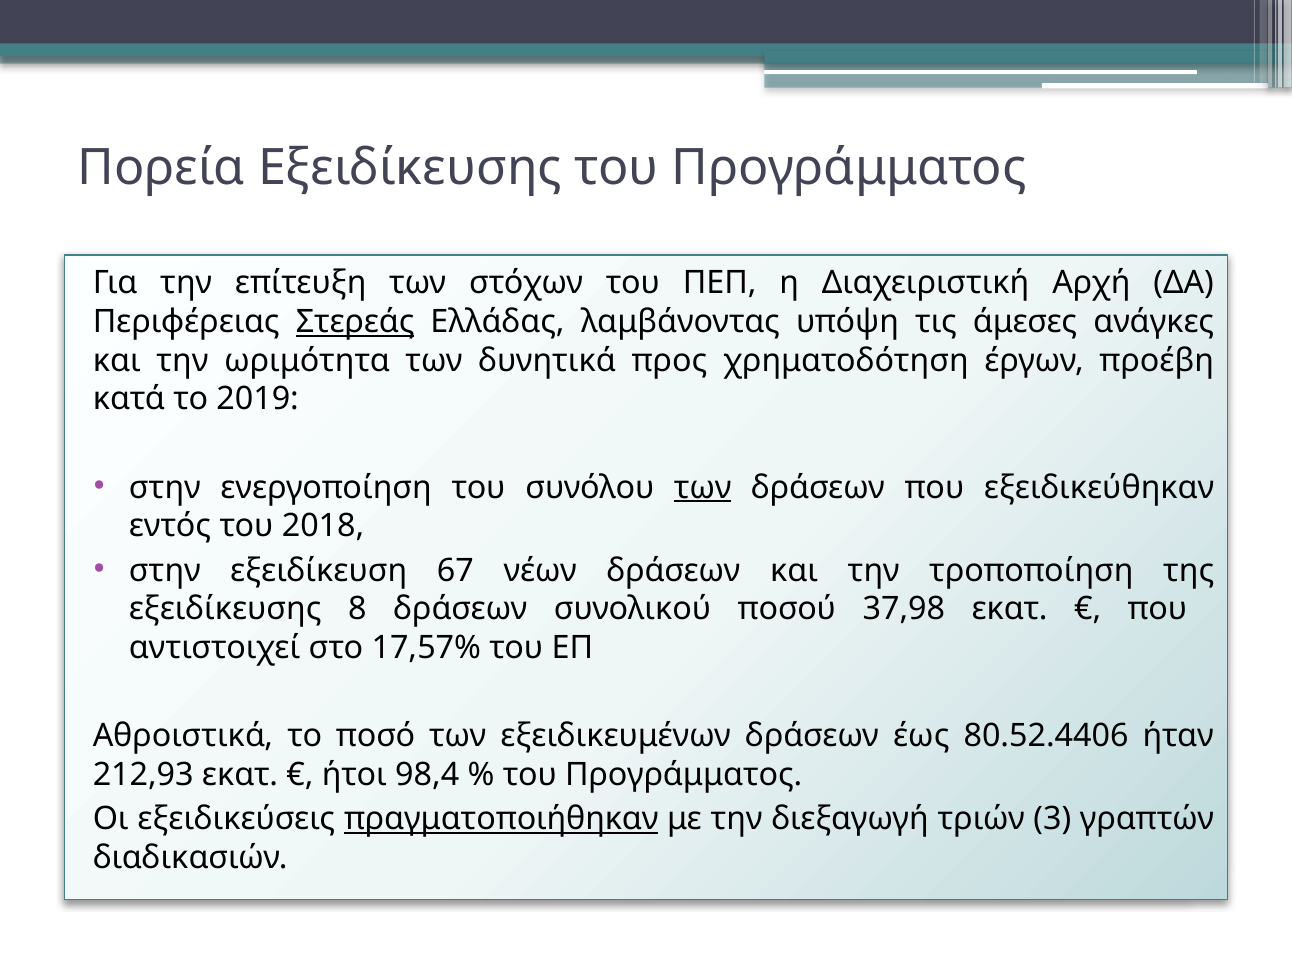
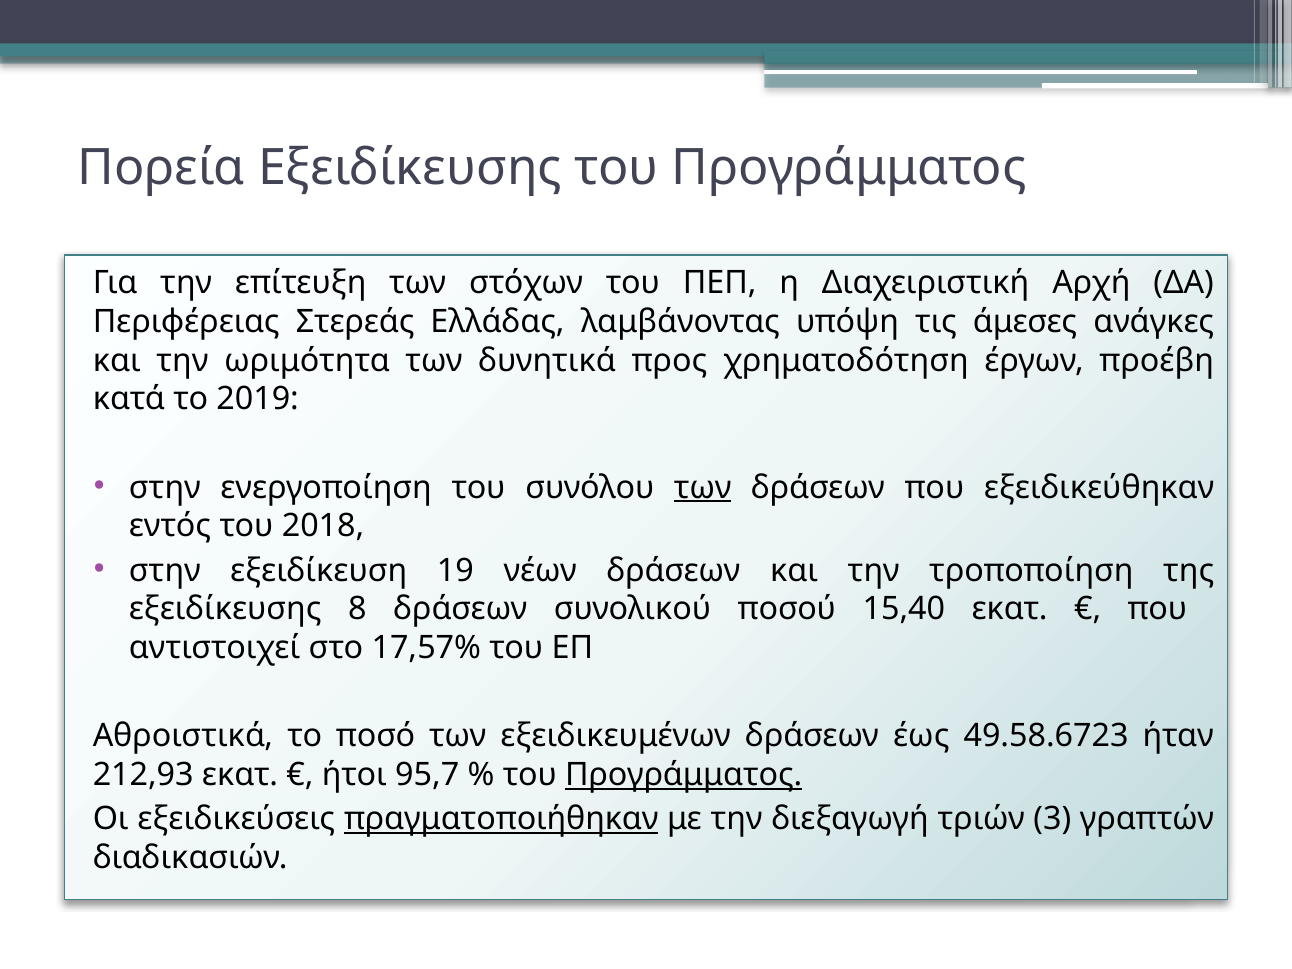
Στερεάς underline: present -> none
67: 67 -> 19
37,98: 37,98 -> 15,40
80.52.4406: 80.52.4406 -> 49.58.6723
98,4: 98,4 -> 95,7
Προγράμματος at (684, 775) underline: none -> present
